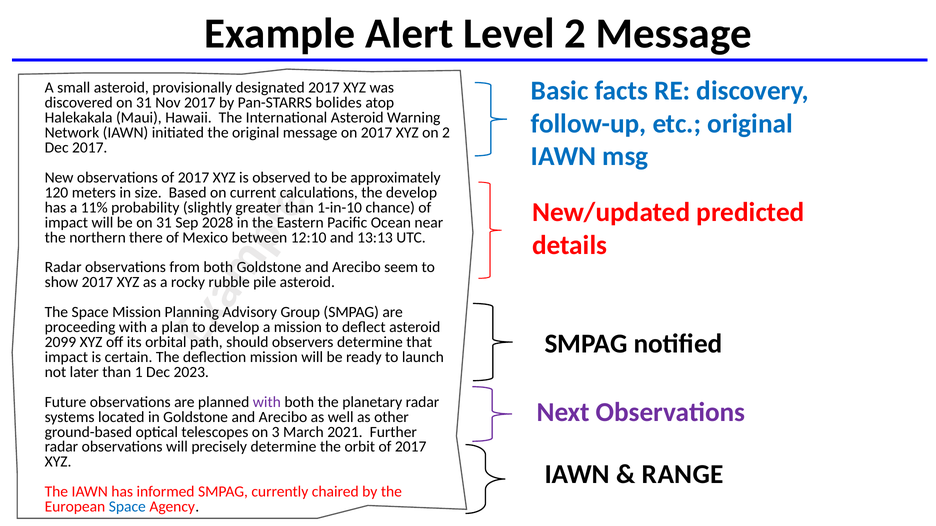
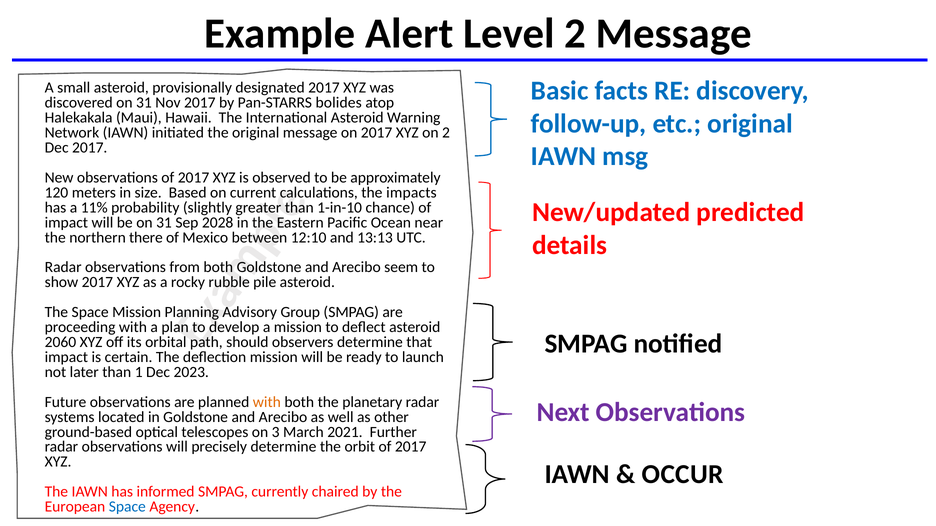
the develop: develop -> impacts
2099: 2099 -> 2060
with at (267, 402) colour: purple -> orange
RANGE: RANGE -> OCCUR
